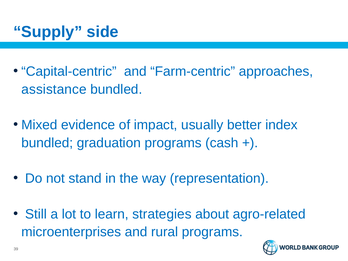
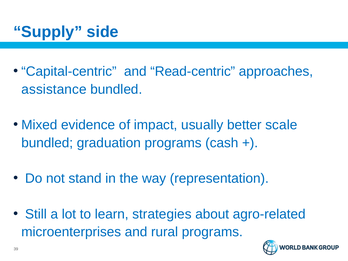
Farm-centric: Farm-centric -> Read-centric
index: index -> scale
